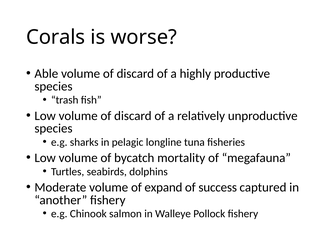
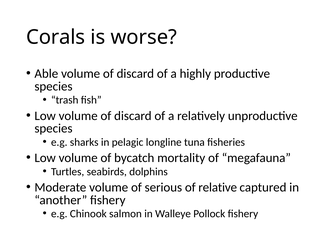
expand: expand -> serious
success: success -> relative
